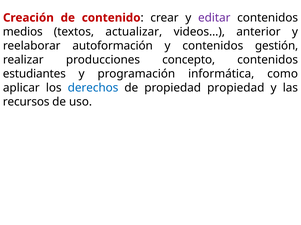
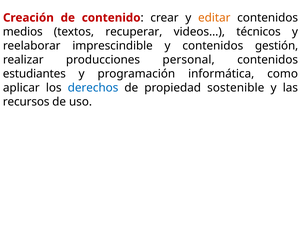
editar colour: purple -> orange
actualizar: actualizar -> recuperar
anterior: anterior -> técnicos
autoformación: autoformación -> imprescindible
concepto: concepto -> personal
propiedad propiedad: propiedad -> sostenible
